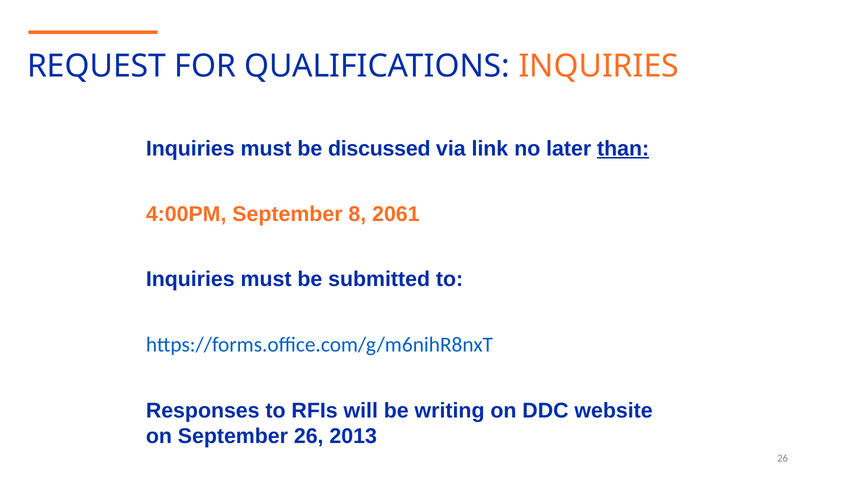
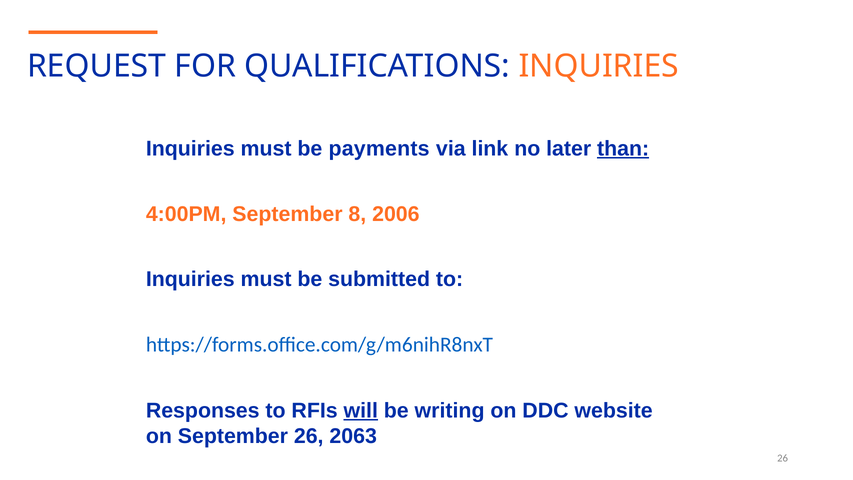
discussed: discussed -> payments
2061: 2061 -> 2006
will underline: none -> present
2013: 2013 -> 2063
